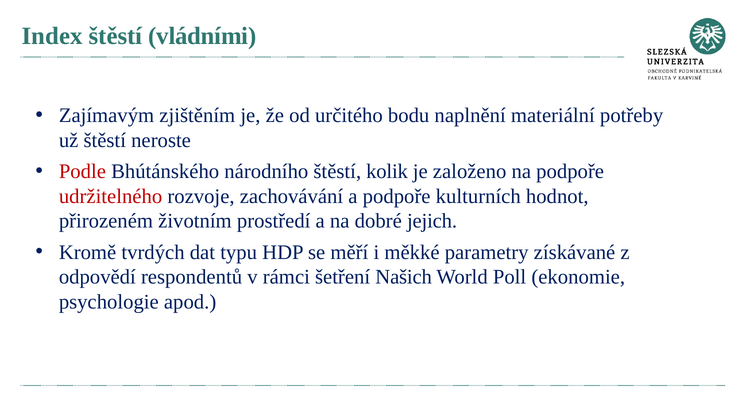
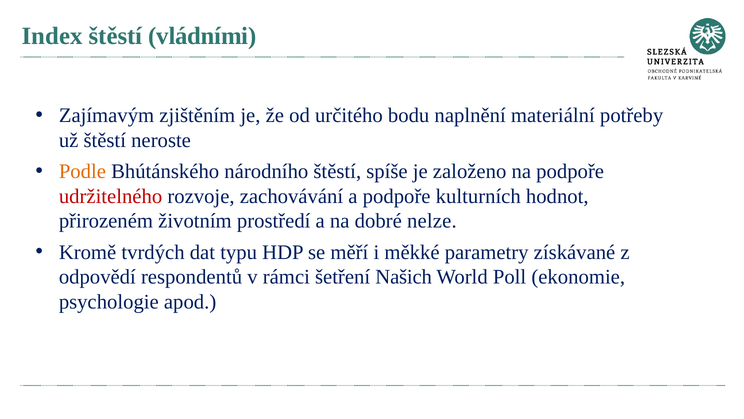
Podle colour: red -> orange
kolik: kolik -> spíše
jejich: jejich -> nelze
